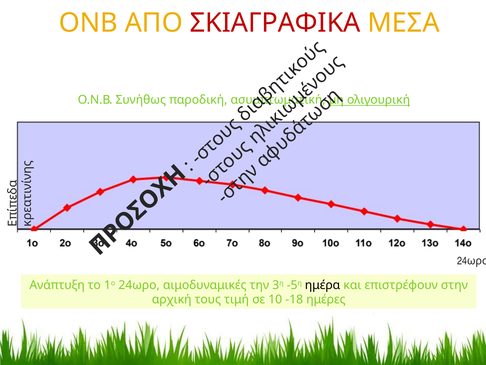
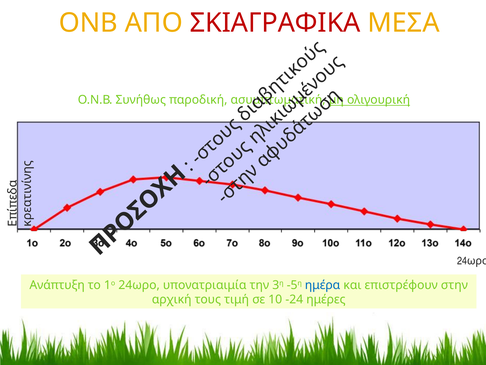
αιμοδυναμικές: αιμοδυναμικές -> υπονατριαιμία
ημέρα colour: black -> blue
-18: -18 -> -24
